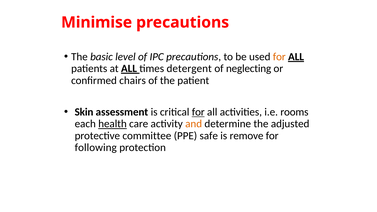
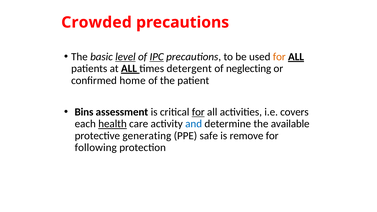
Minimise: Minimise -> Crowded
level underline: none -> present
IPC underline: none -> present
chairs: chairs -> home
Skin: Skin -> Bins
rooms: rooms -> covers
and colour: orange -> blue
adjusted: adjusted -> available
committee: committee -> generating
